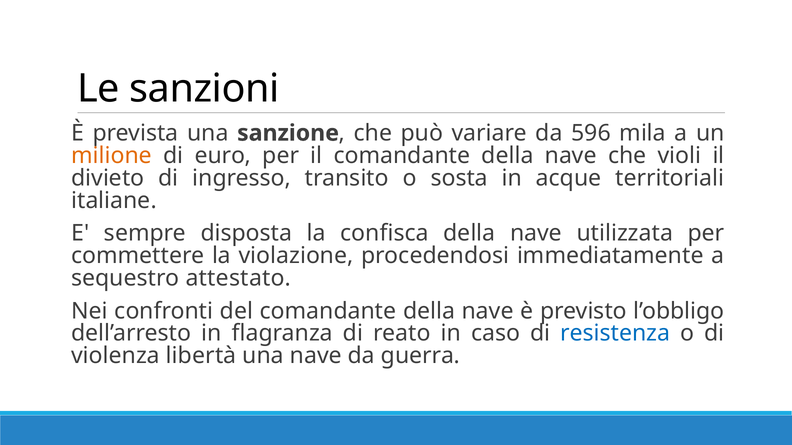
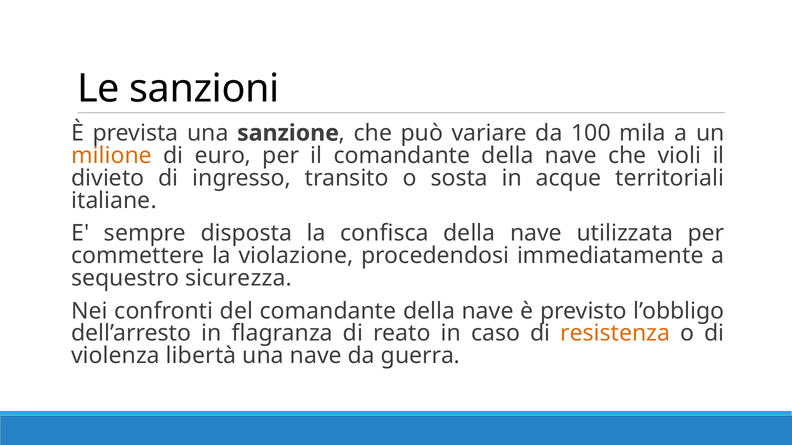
596: 596 -> 100
attestato: attestato -> sicurezza
resistenza colour: blue -> orange
